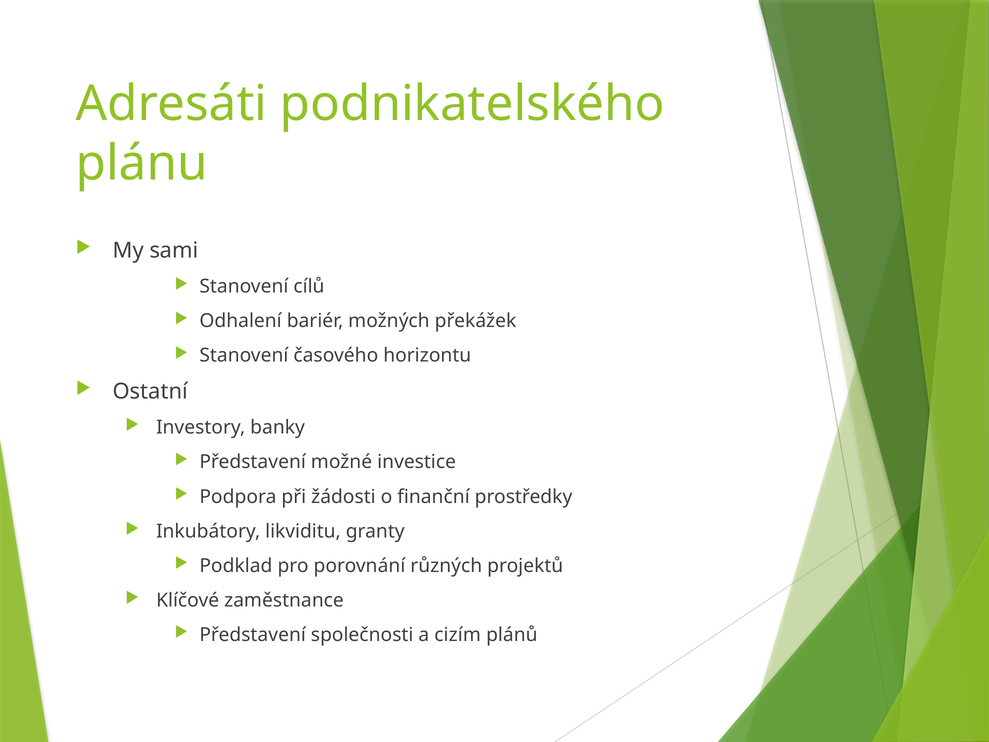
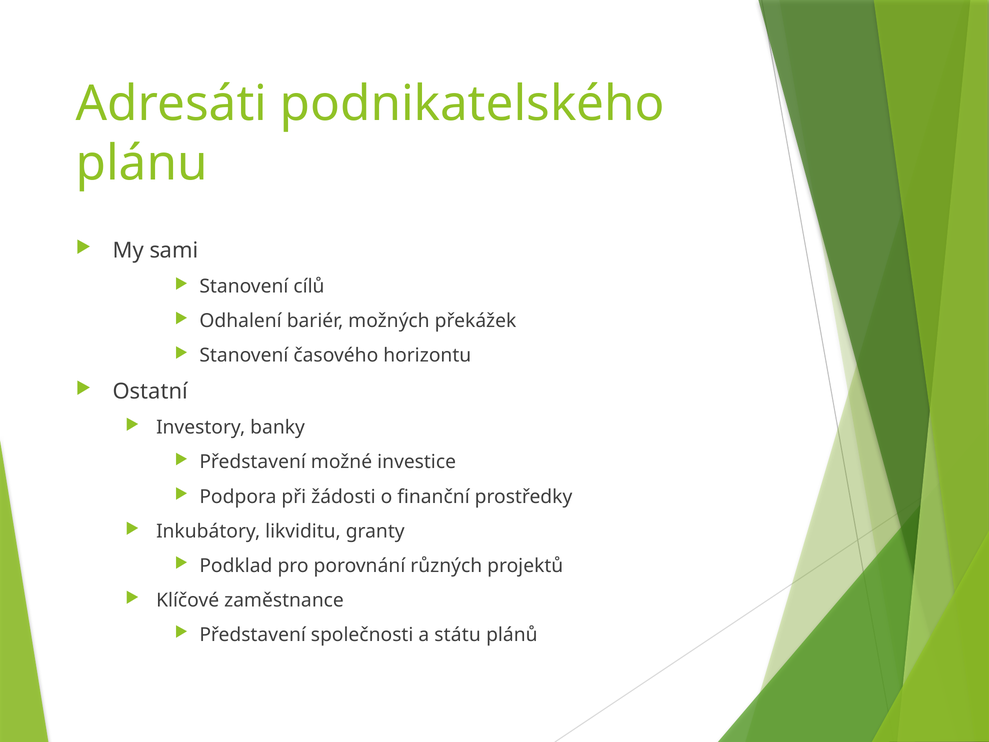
cizím: cizím -> státu
